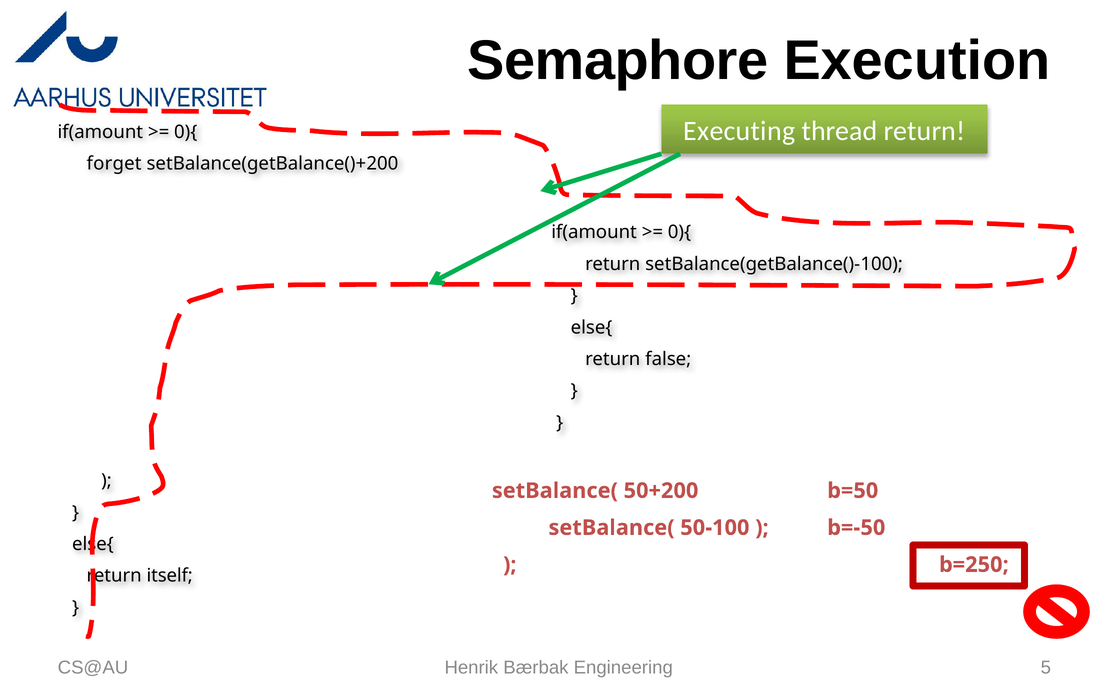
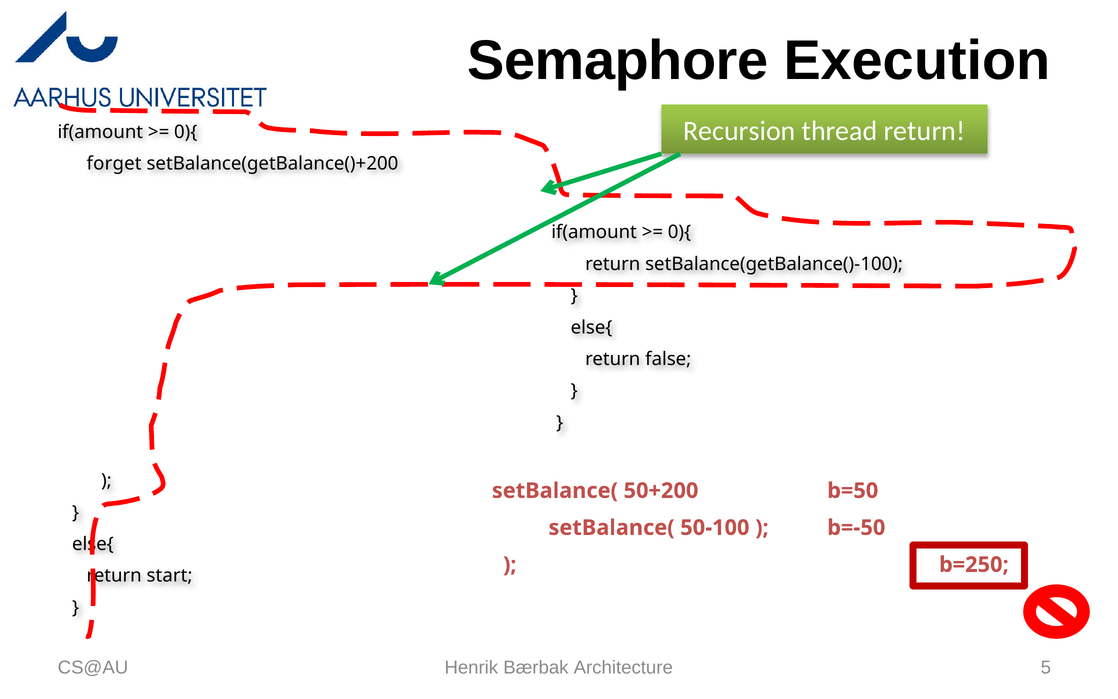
Executing: Executing -> Recursion
itself: itself -> start
Engineering: Engineering -> Architecture
